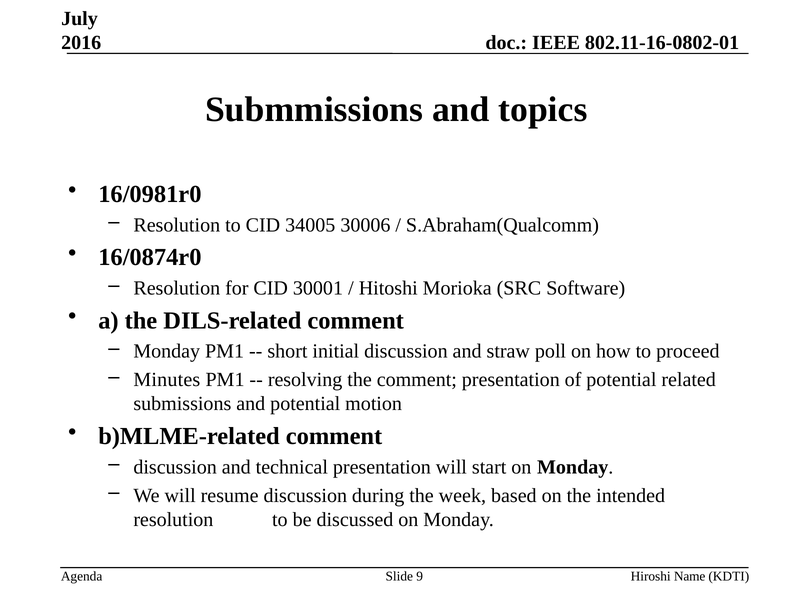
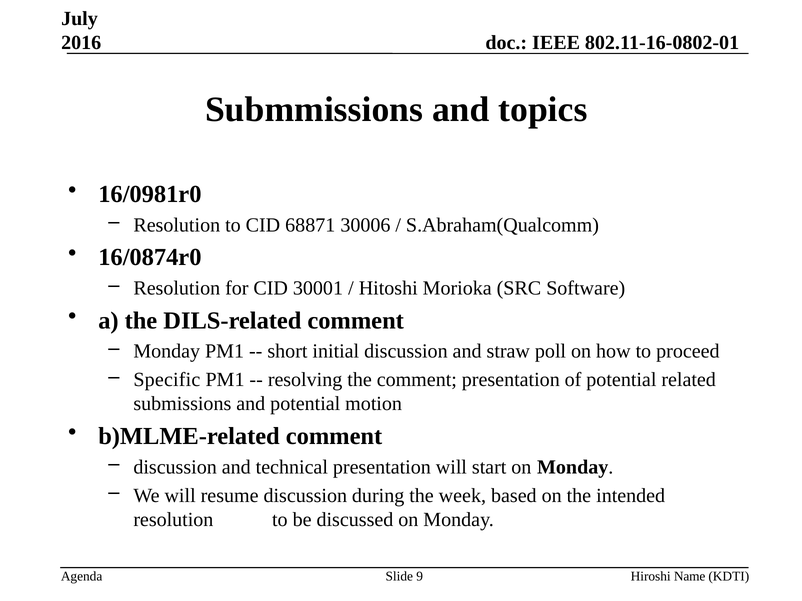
34005: 34005 -> 68871
Minutes: Minutes -> Specific
